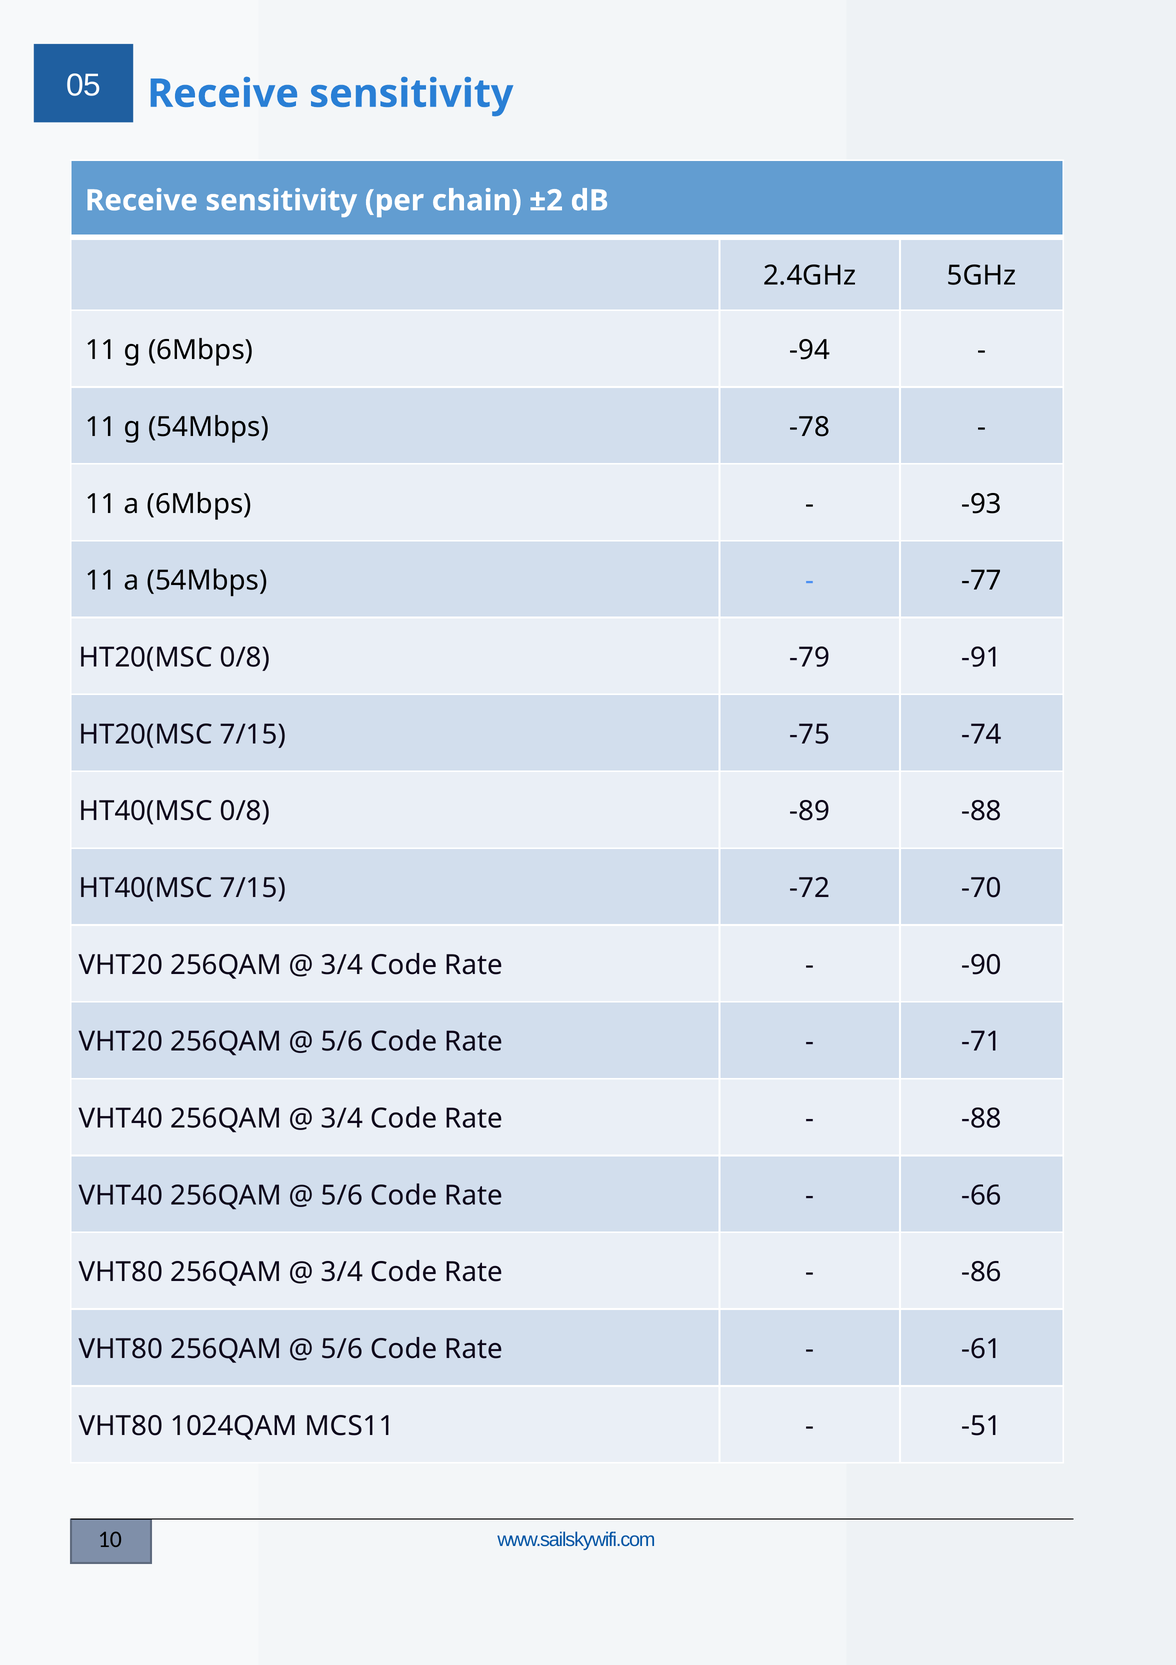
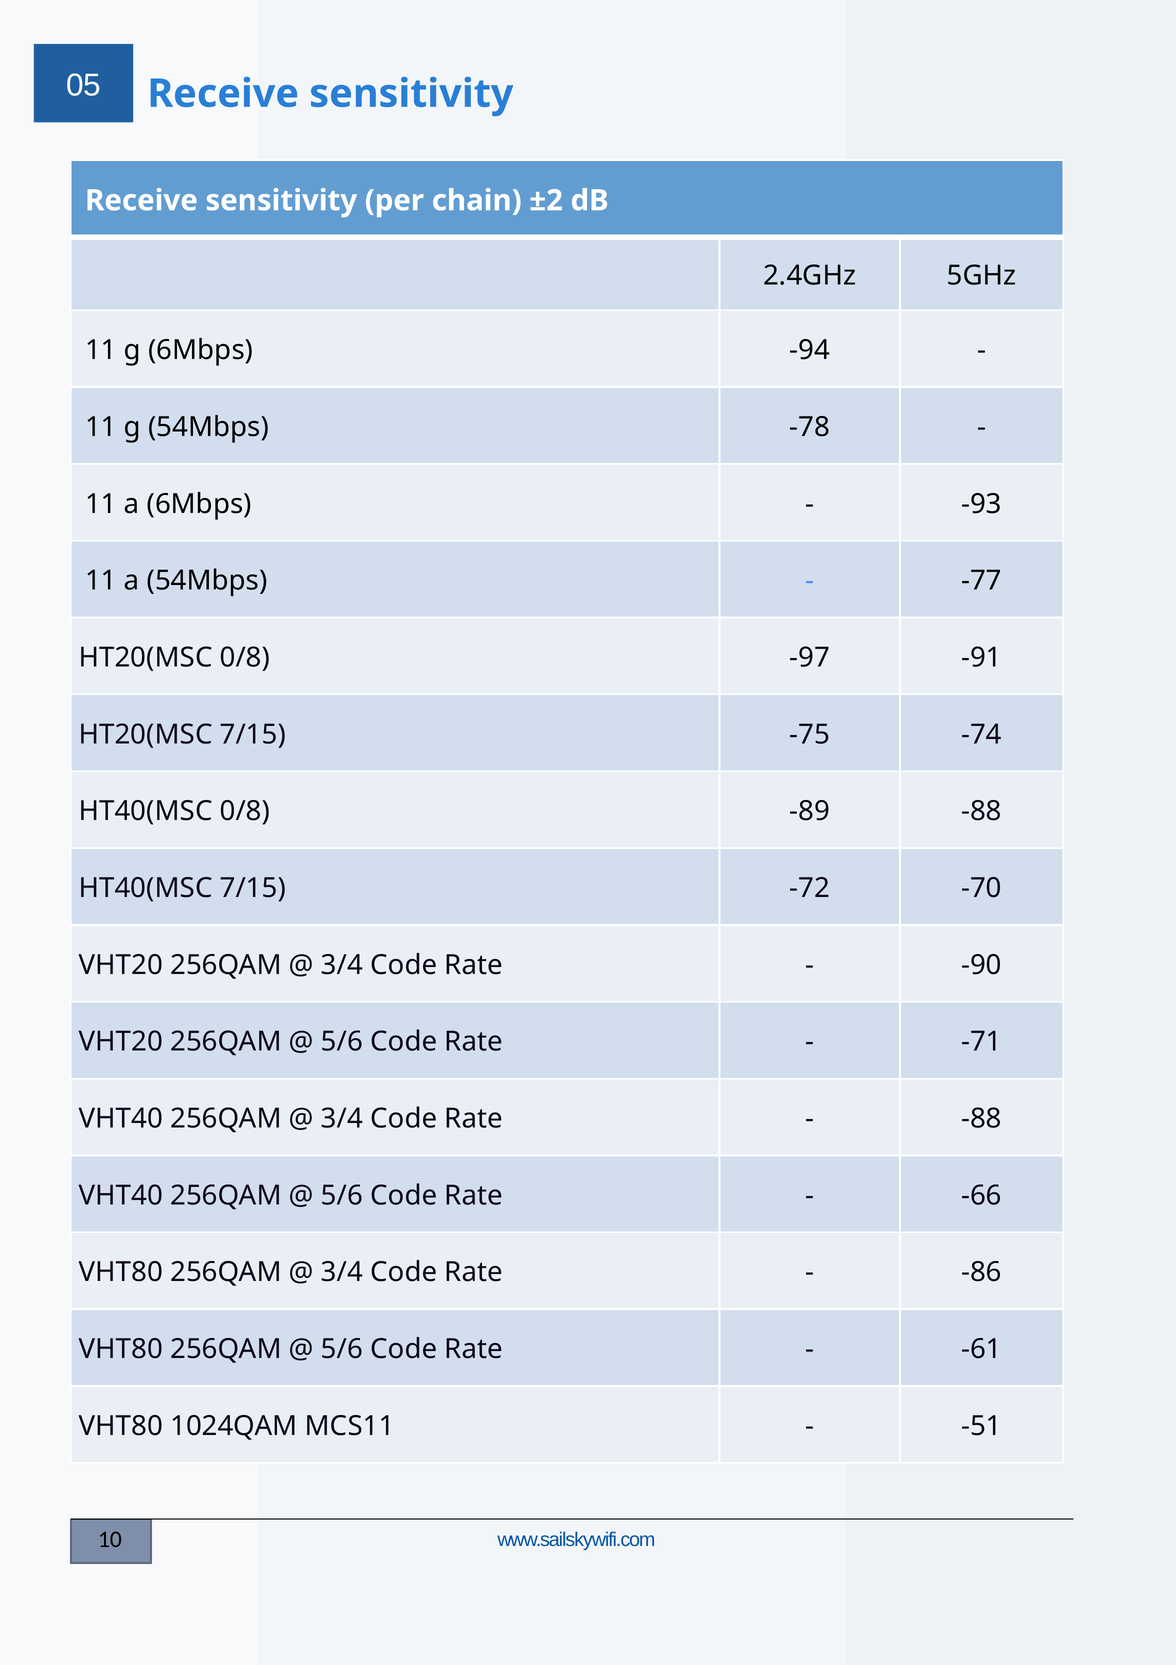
-79: -79 -> -97
